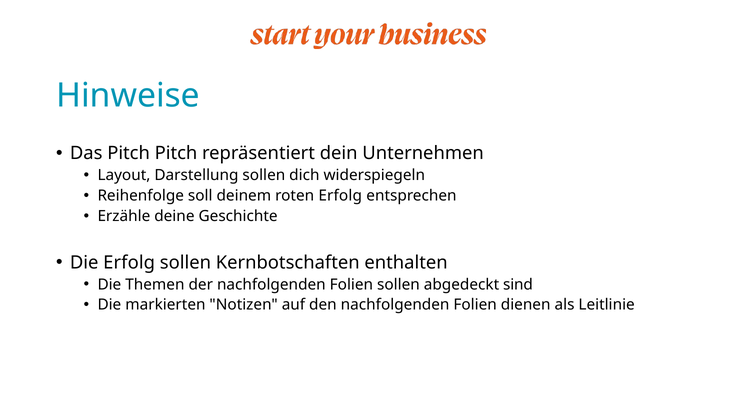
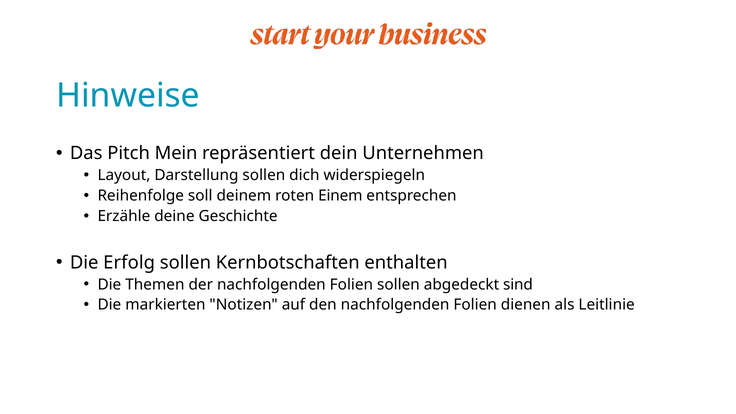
Pitch Pitch: Pitch -> Mein
roten Erfolg: Erfolg -> Einem
